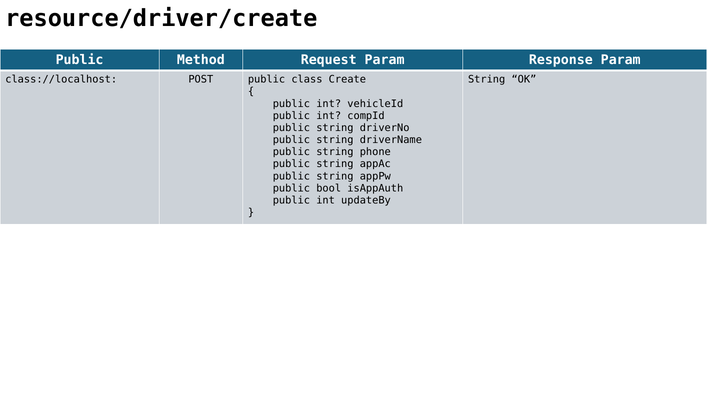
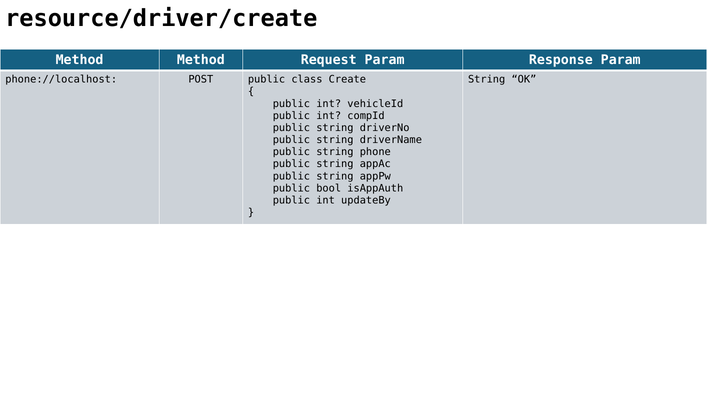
Public at (80, 60): Public -> Method
class://localhost: class://localhost -> phone://localhost
